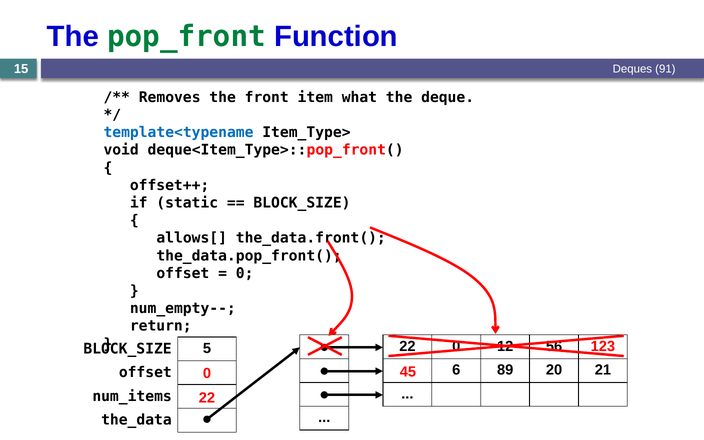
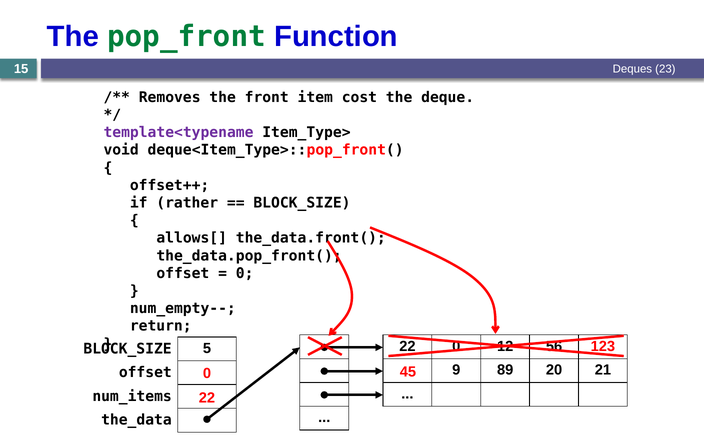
Deques 91: 91 -> 23
what: what -> cost
template<typename colour: blue -> purple
static: static -> rather
6: 6 -> 9
